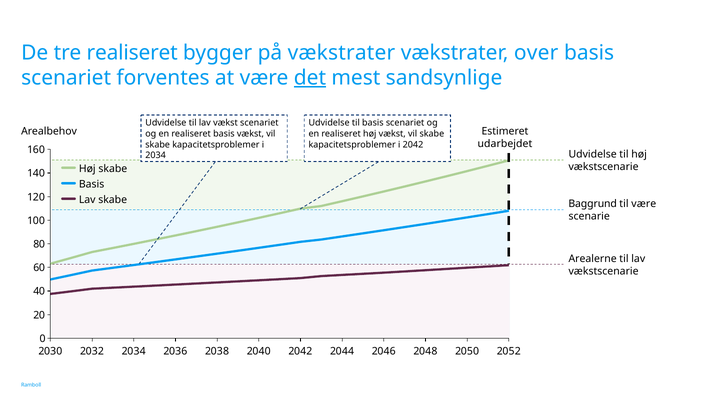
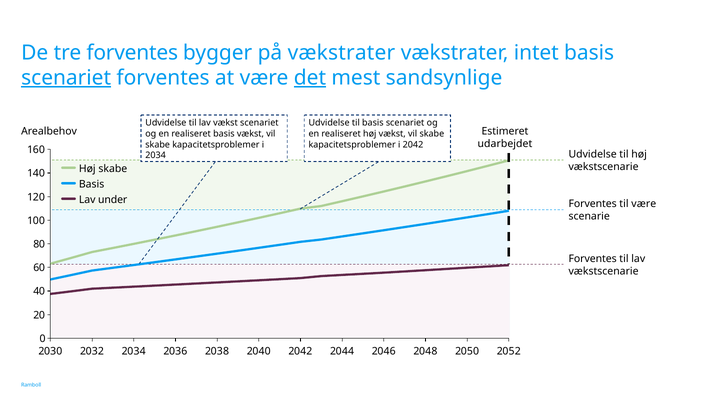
tre realiseret: realiseret -> forventes
over: over -> intet
scenariet at (66, 78) underline: none -> present
Lav skabe: skabe -> under
Baggrund at (593, 204): Baggrund -> Forventes
Arealerne at (593, 259): Arealerne -> Forventes
